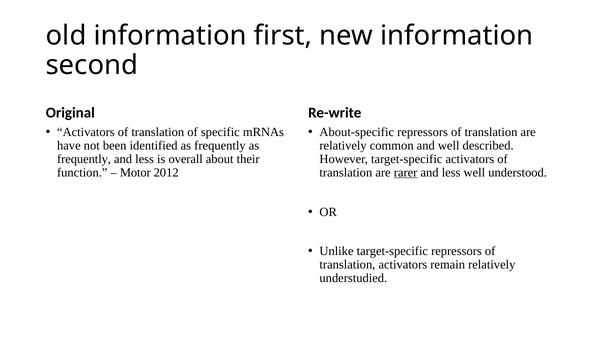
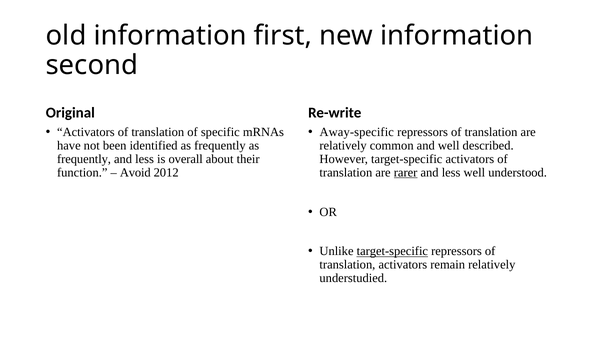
About-specific: About-specific -> Away-specific
Motor: Motor -> Avoid
target-specific at (392, 252) underline: none -> present
